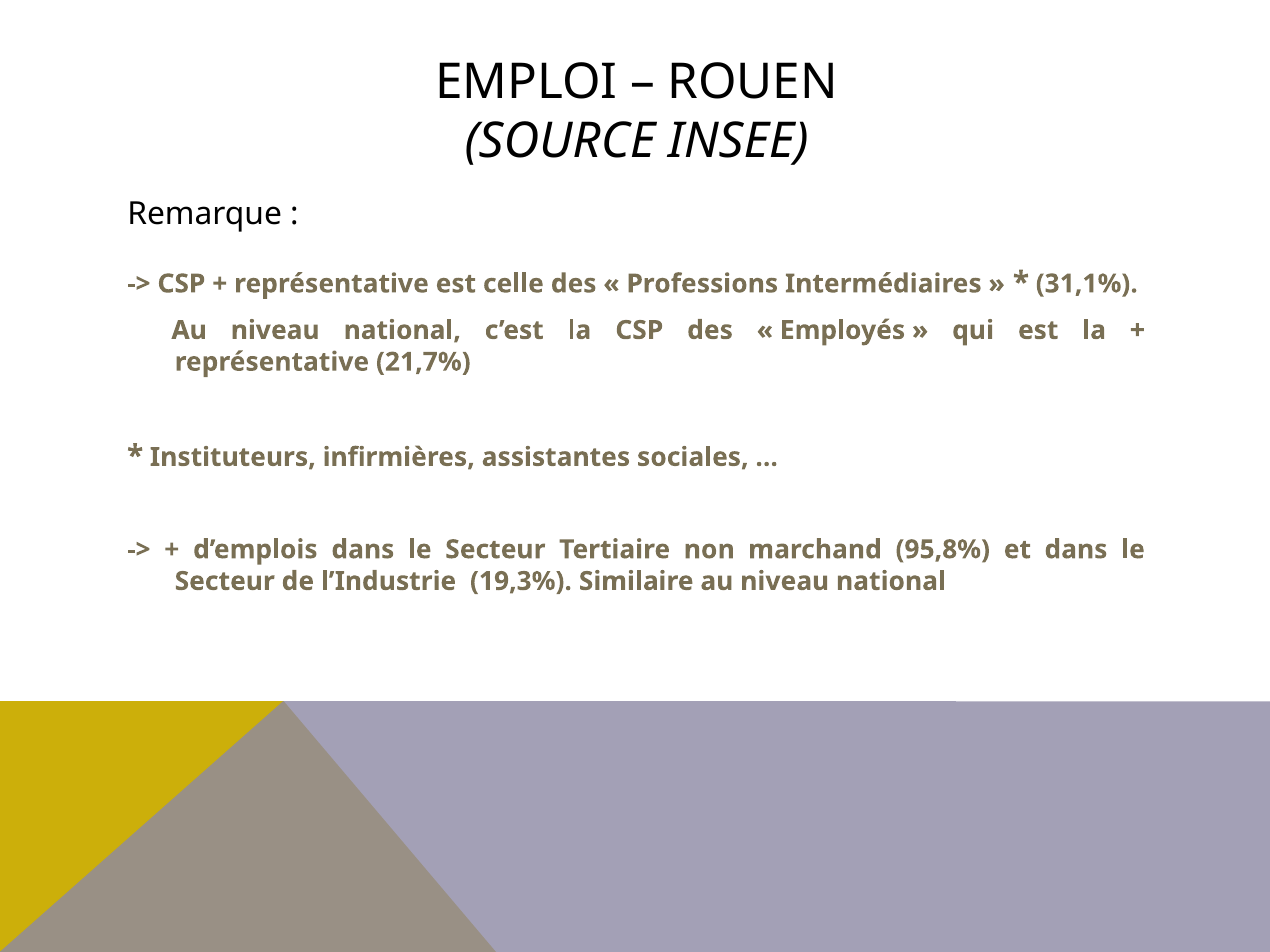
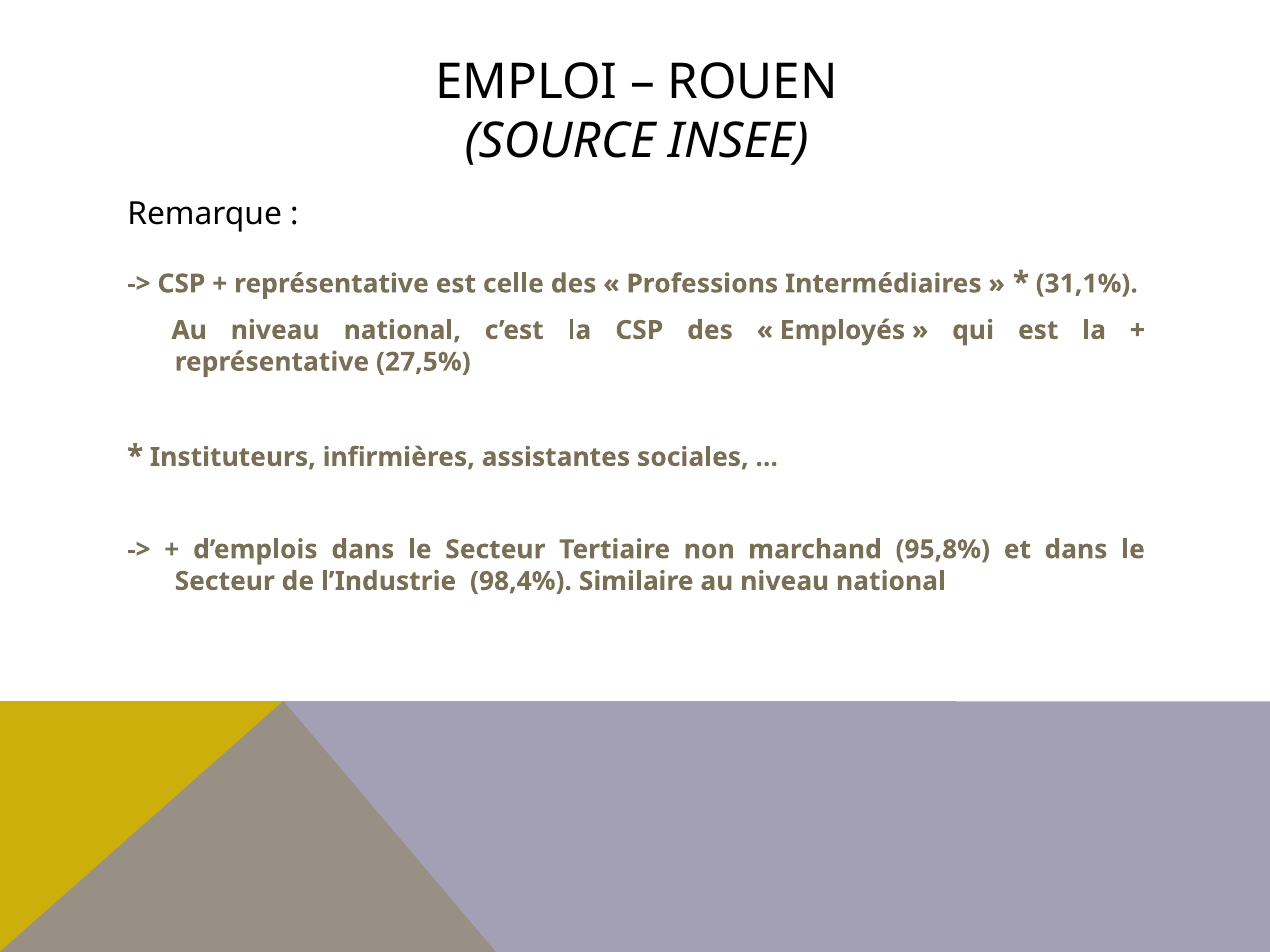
21,7%: 21,7% -> 27,5%
19,3%: 19,3% -> 98,4%
